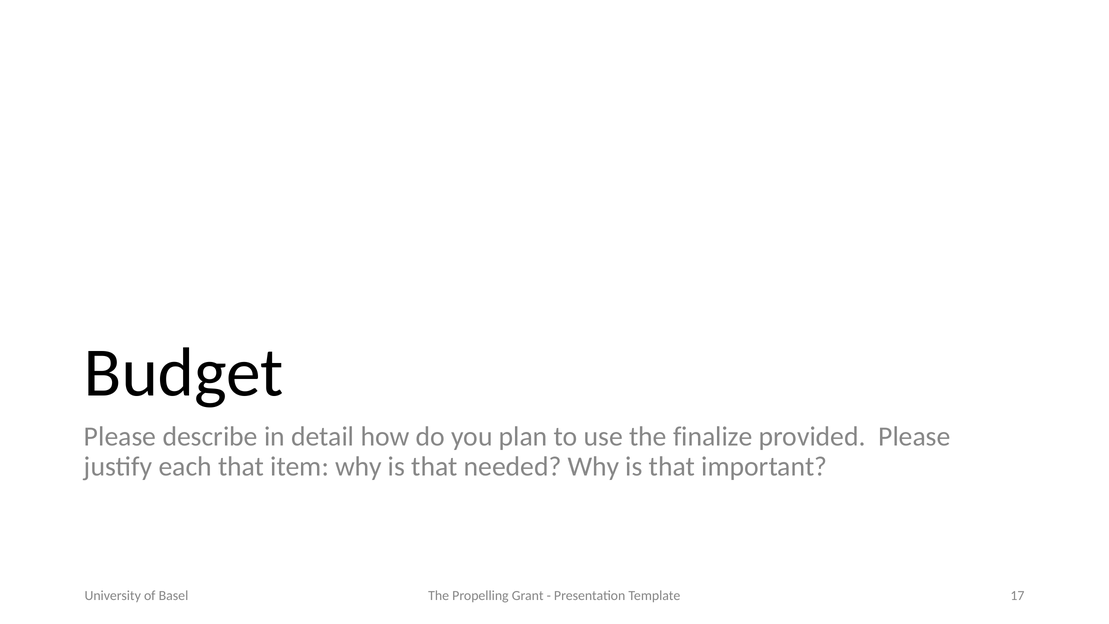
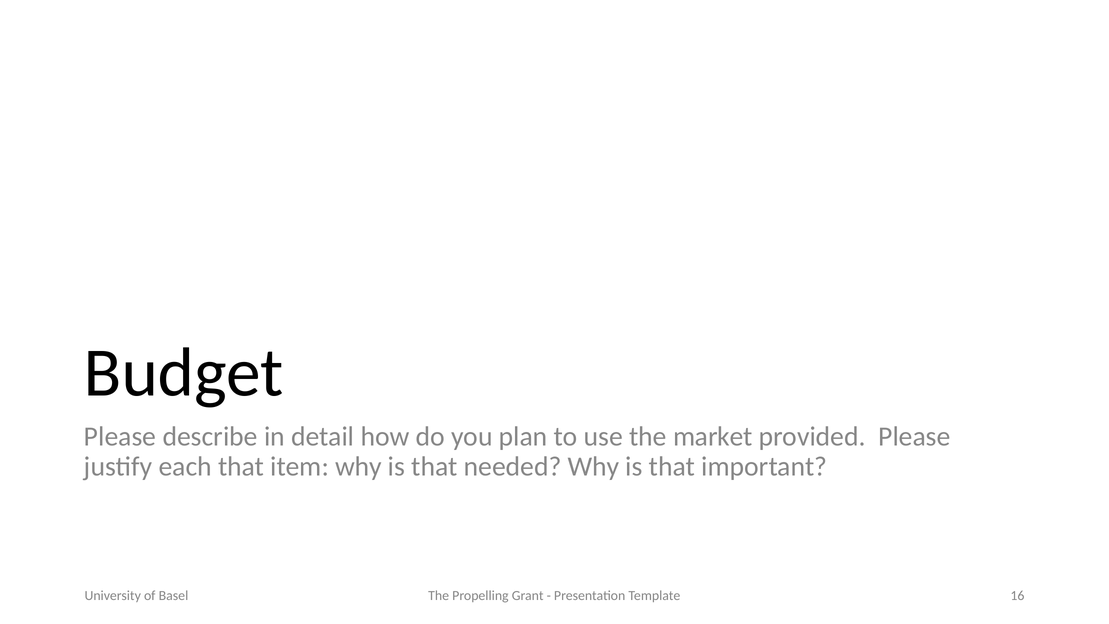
finalize: finalize -> market
17: 17 -> 16
